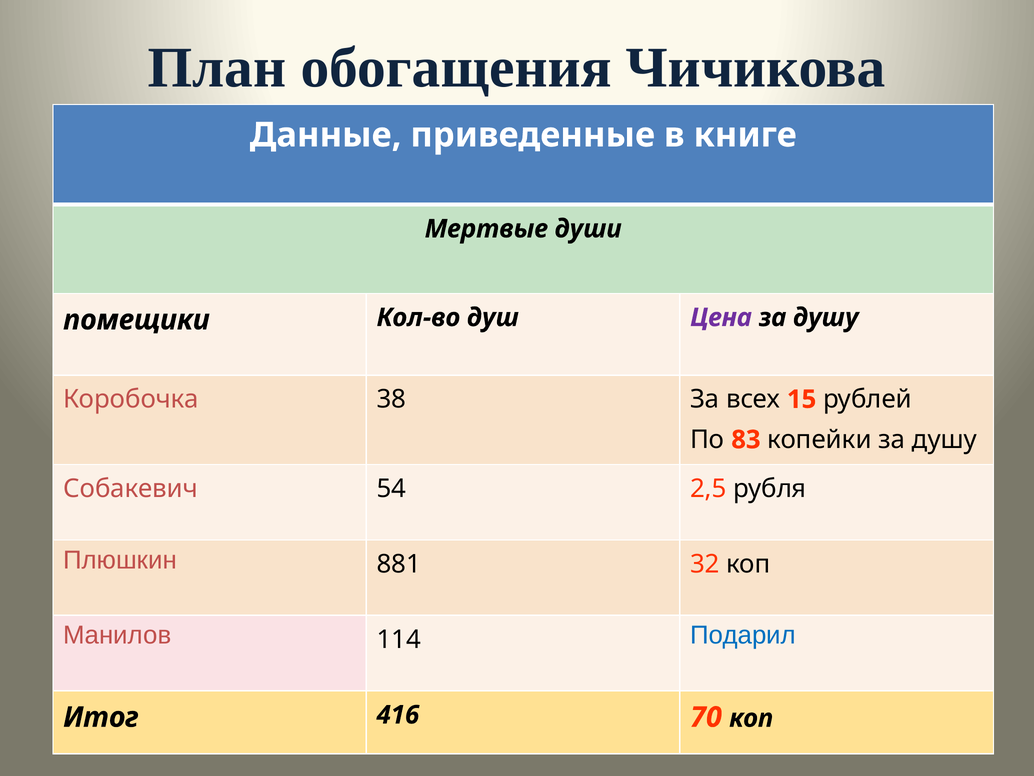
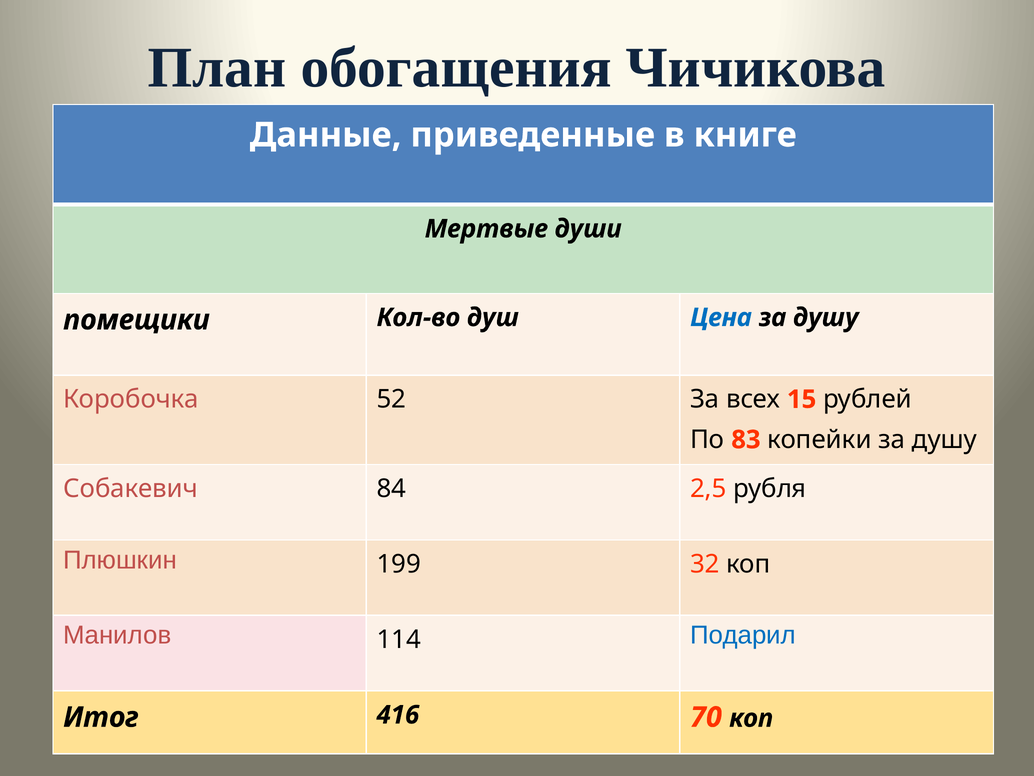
Цена colour: purple -> blue
38: 38 -> 52
54: 54 -> 84
881: 881 -> 199
